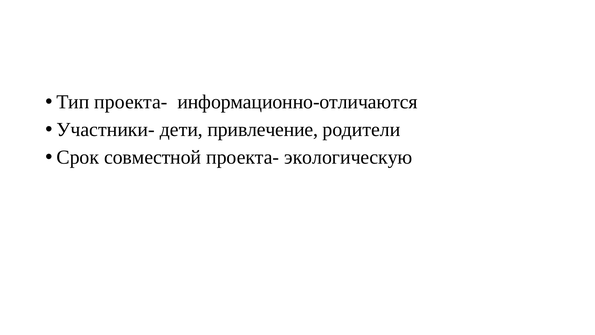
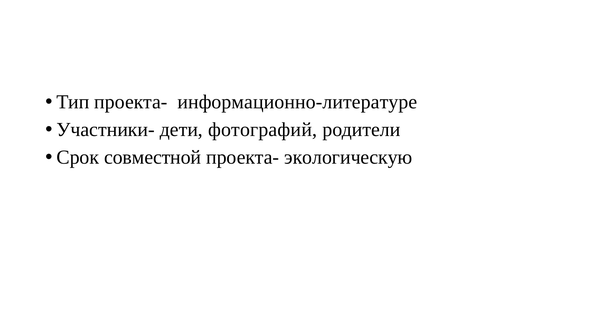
информационно-отличаются: информационно-отличаются -> информационно-литературе
привлечение: привлечение -> фотографий
